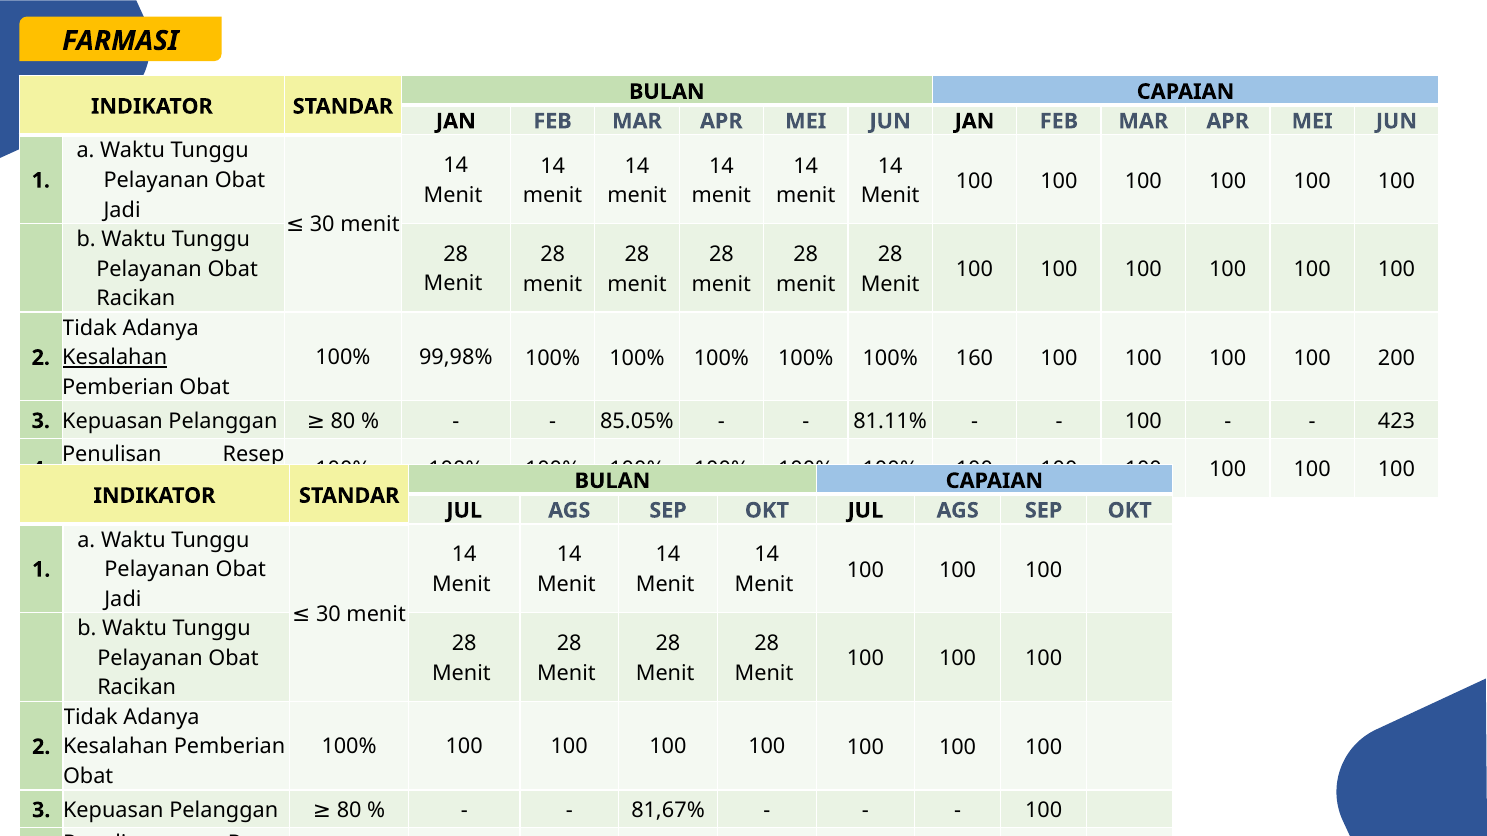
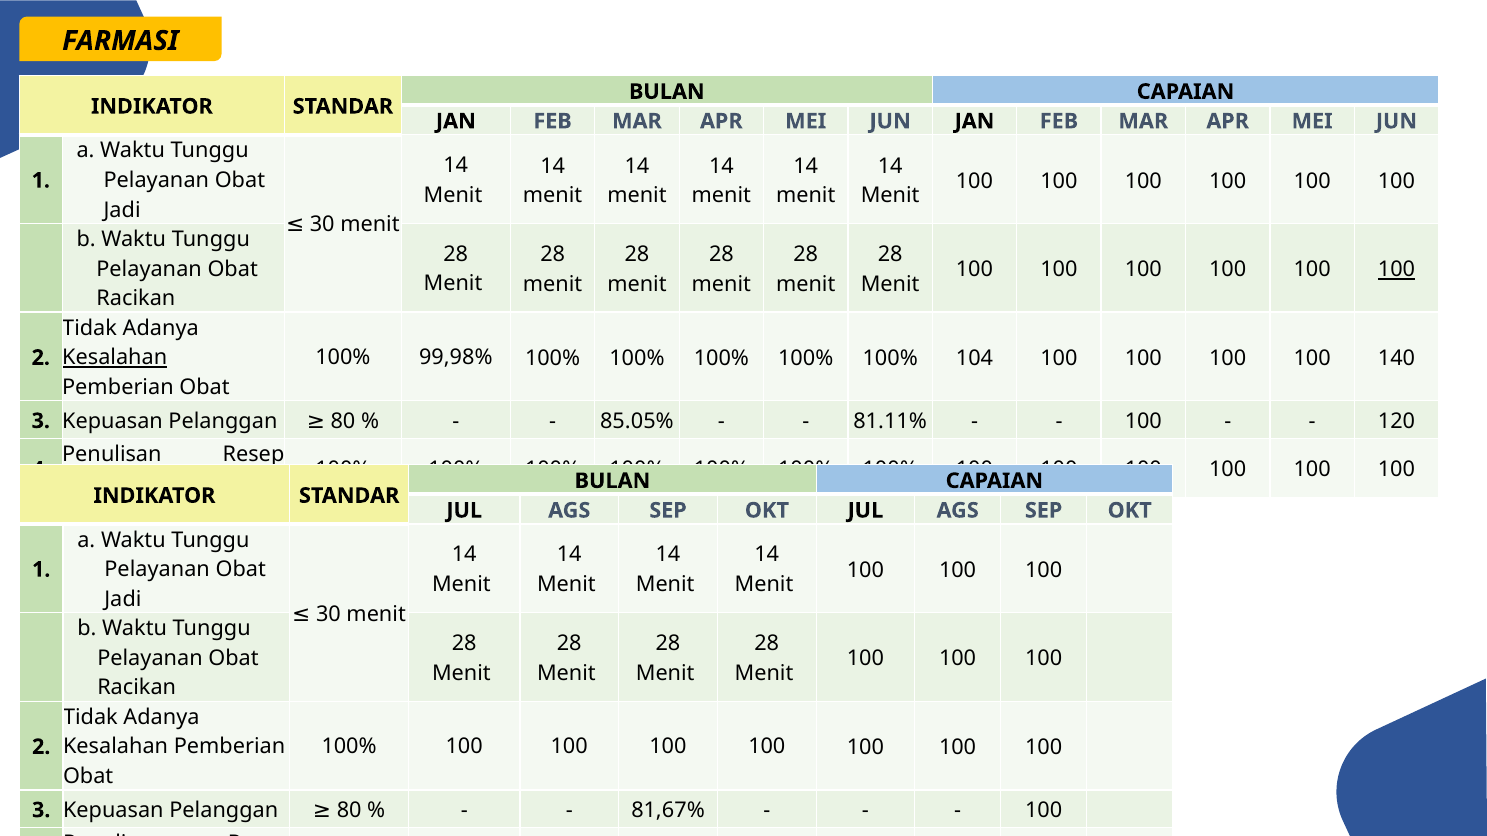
100 at (1397, 270) underline: none -> present
160: 160 -> 104
200: 200 -> 140
423: 423 -> 120
